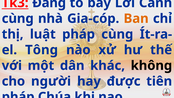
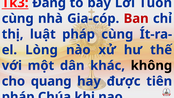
Cành: Cành -> Tuôn
Ban colour: orange -> red
Tông: Tông -> Lòng
người: người -> quang
